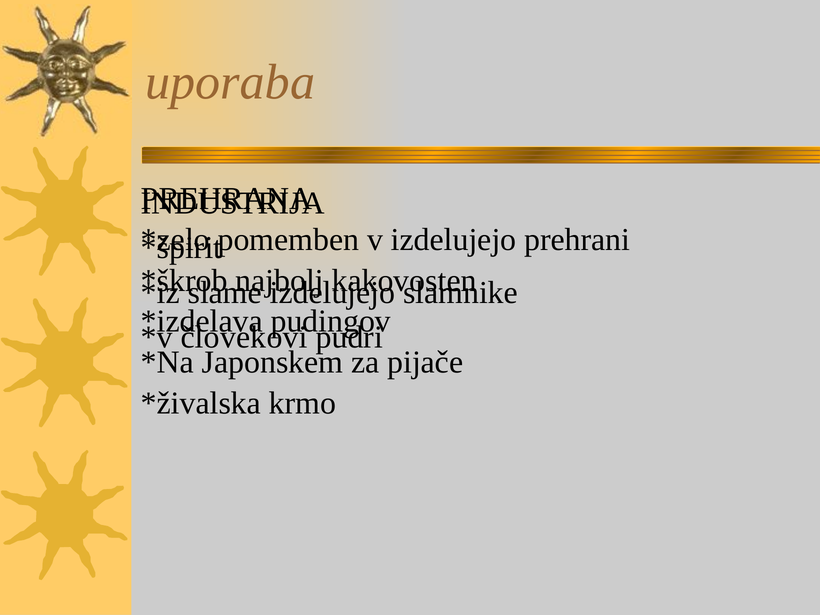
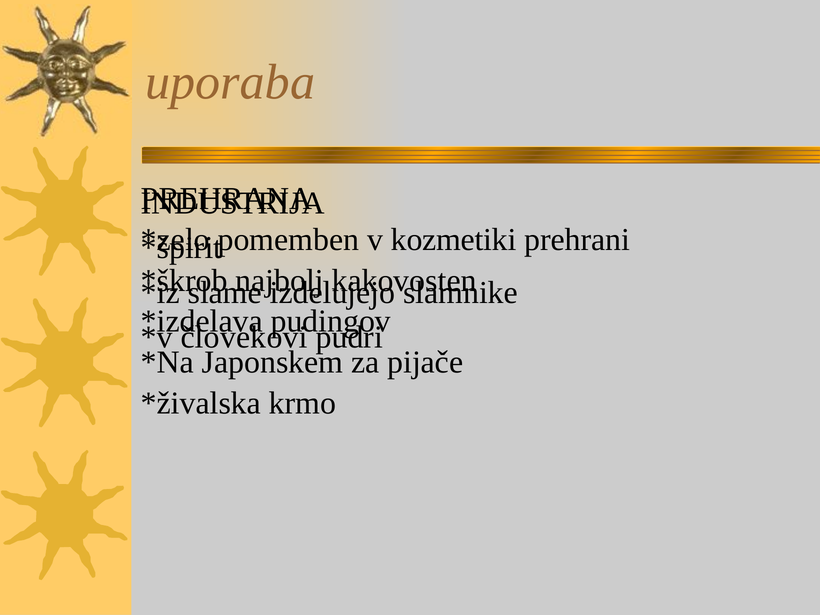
v izdelujejo: izdelujejo -> kozmetiki
